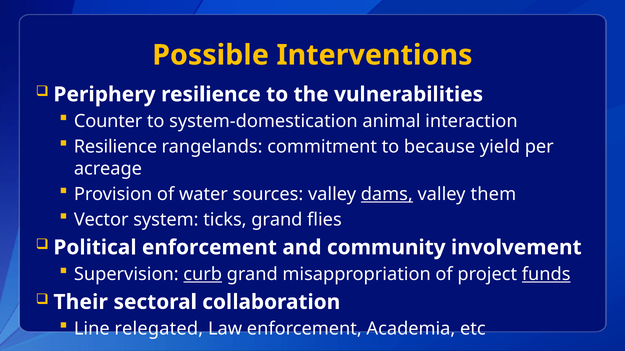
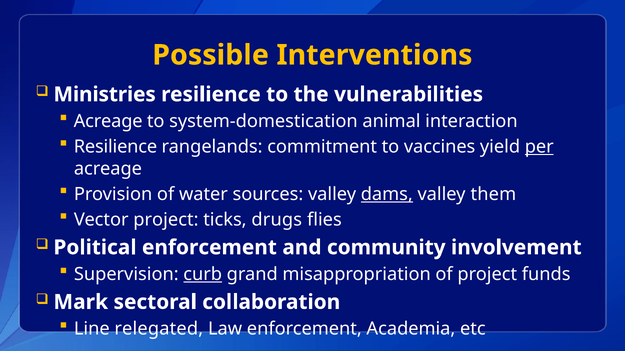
Periphery: Periphery -> Ministries
Counter at (108, 121): Counter -> Acreage
because: because -> vaccines
per underline: none -> present
Vector system: system -> project
ticks grand: grand -> drugs
funds underline: present -> none
Their: Their -> Mark
